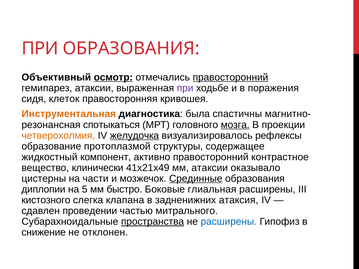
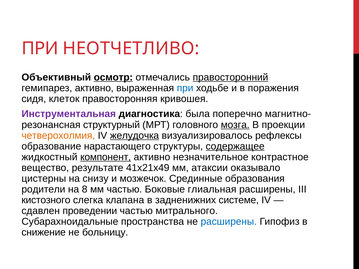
ПРИ ОБРАЗОВАНИЯ: ОБРАЗОВАНИЯ -> НЕОТЧЕТЛИВО
гемипарез атаксии: атаксии -> активно
при at (185, 88) colour: purple -> blue
Инструментальная colour: orange -> purple
спастичны: спастичны -> поперечно
спотыкаться: спотыкаться -> структурный
протоплазмой: протоплазмой -> нарастающего
содержащее underline: none -> present
компонент underline: none -> present
активно правосторонний: правосторонний -> незначительное
клинически: клинически -> результате
части: части -> снизу
Срединные underline: present -> none
диплопии: диплопии -> родители
5: 5 -> 8
мм быстро: быстро -> частью
атаксия: атаксия -> системе
пространства underline: present -> none
отклонен: отклонен -> больницу
